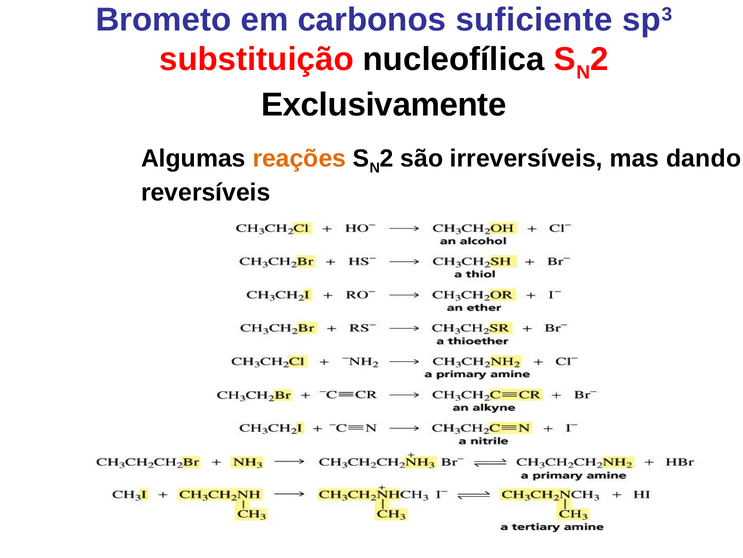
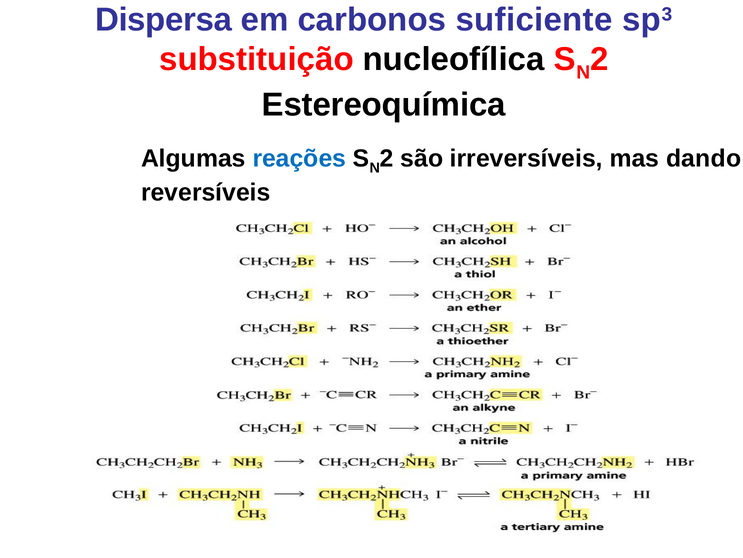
Brometo: Brometo -> Dispersa
Exclusivamente: Exclusivamente -> Estereoquímica
reações colour: orange -> blue
